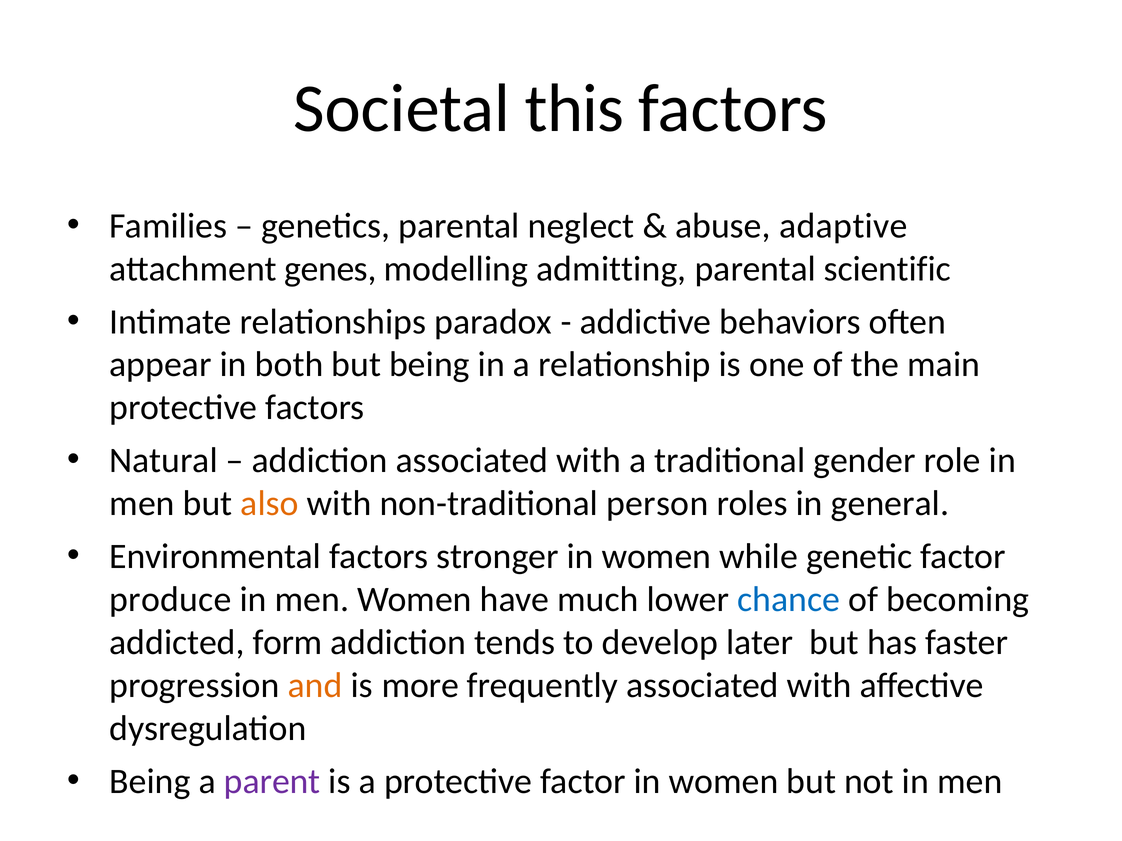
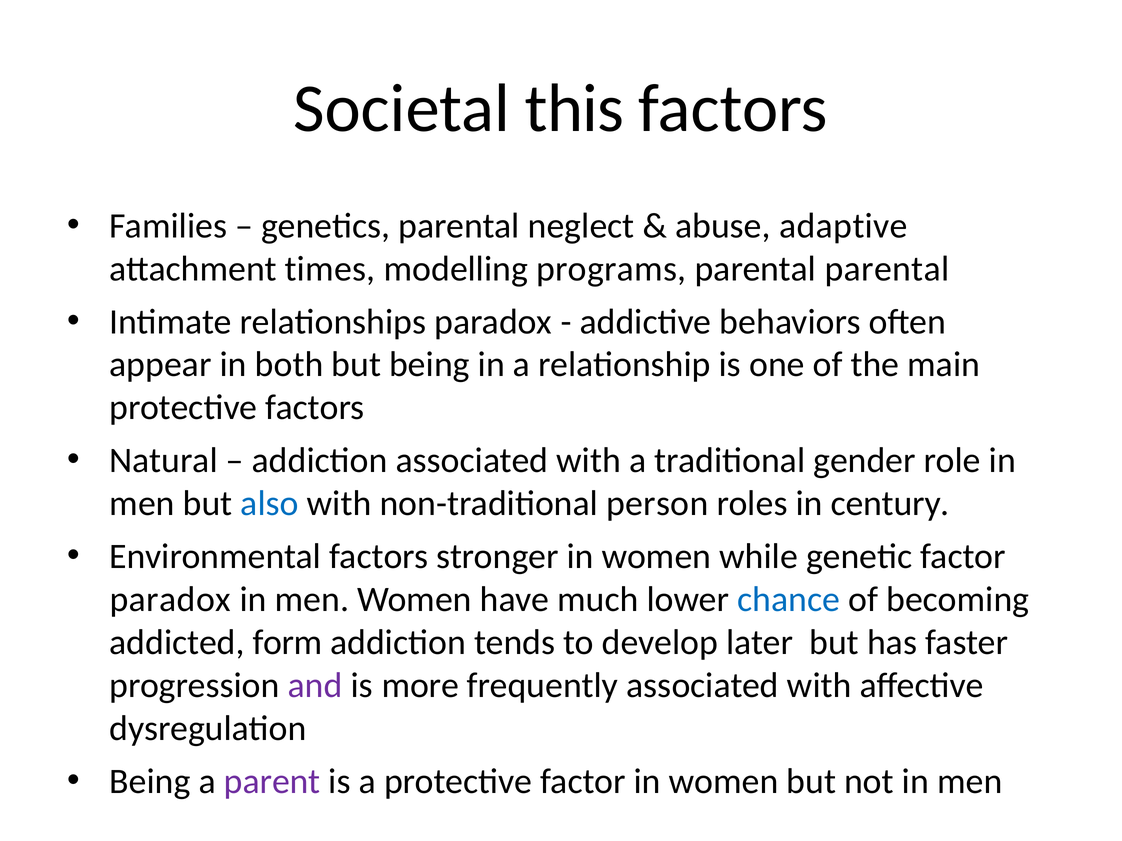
genes: genes -> times
admitting: admitting -> programs
parental scientific: scientific -> parental
also colour: orange -> blue
general: general -> century
produce at (170, 600): produce -> paradox
and colour: orange -> purple
